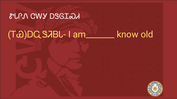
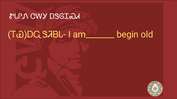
know: know -> begin
